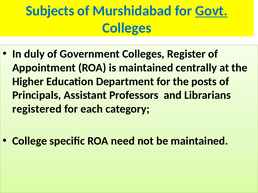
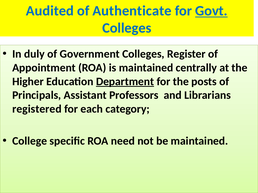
Subjects: Subjects -> Audited
Murshidabad: Murshidabad -> Authenticate
Department underline: none -> present
